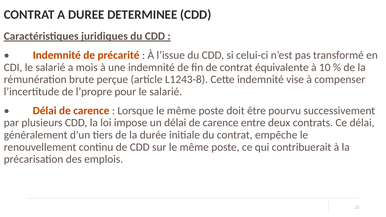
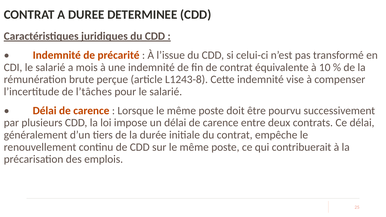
l’propre: l’propre -> l’tâches
